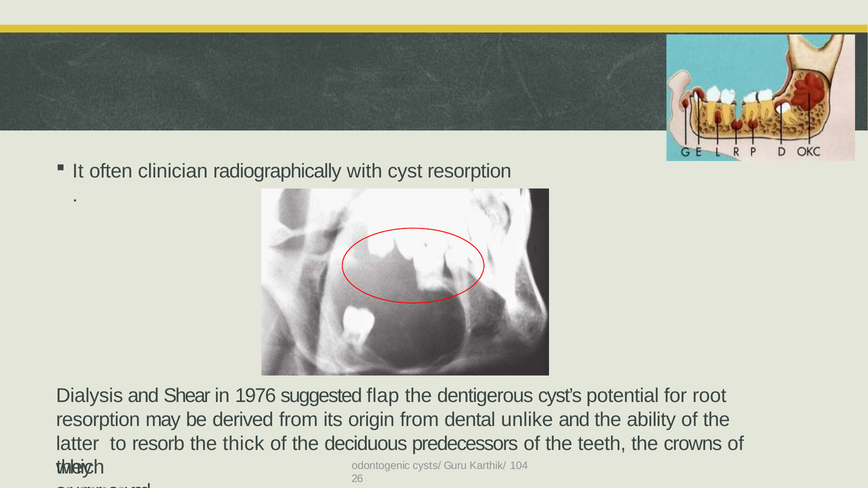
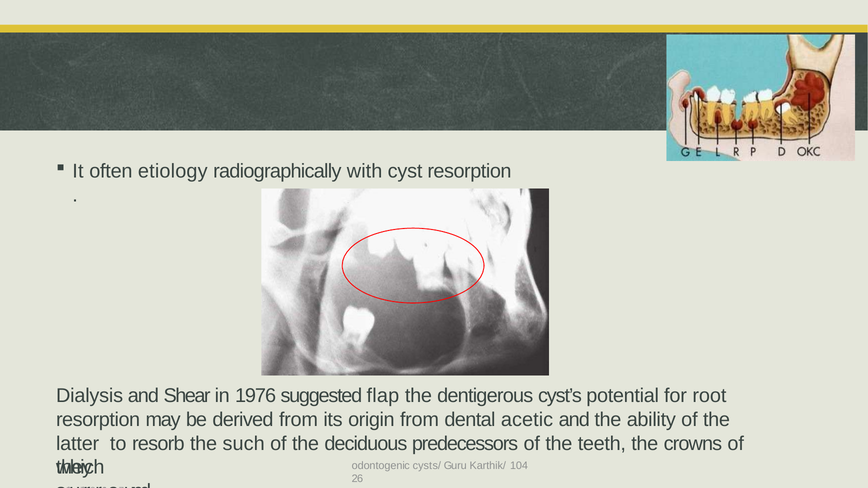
clinician: clinician -> etiology
unlike: unlike -> acetic
thick: thick -> such
